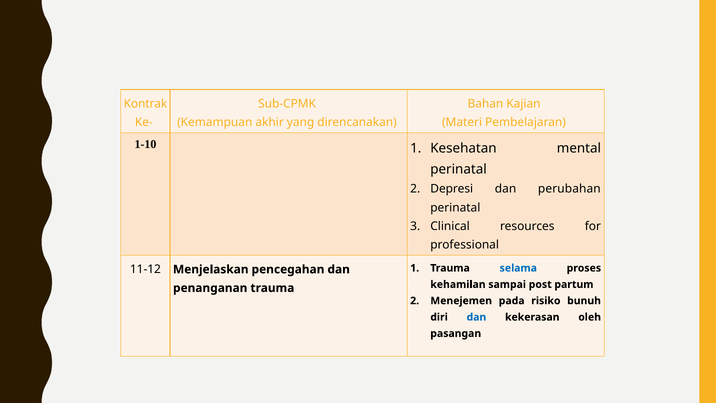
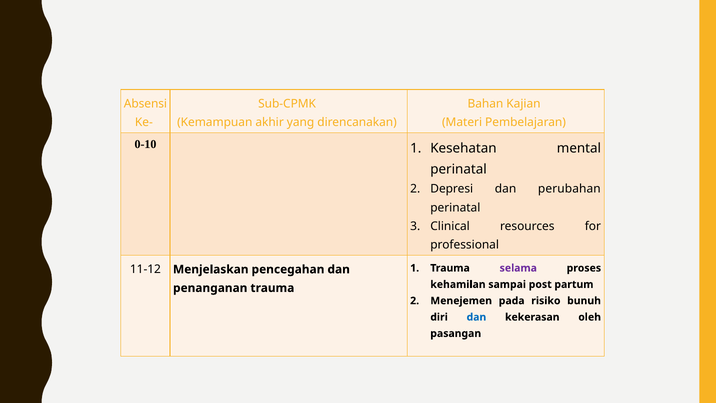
Kontrak: Kontrak -> Absensi
1-10: 1-10 -> 0-10
selama colour: blue -> purple
